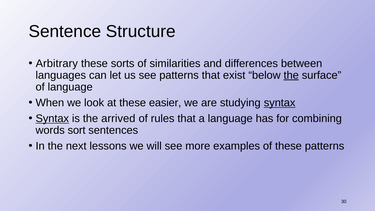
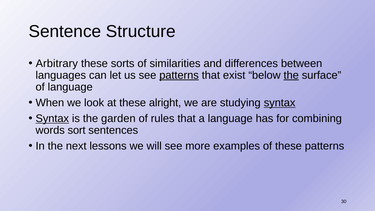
patterns at (179, 75) underline: none -> present
easier: easier -> alright
arrived: arrived -> garden
